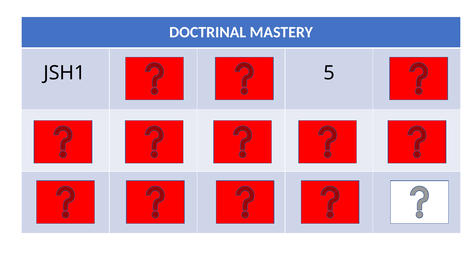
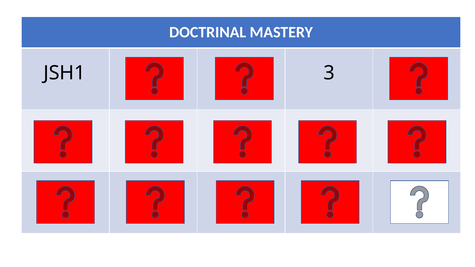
5: 5 -> 3
